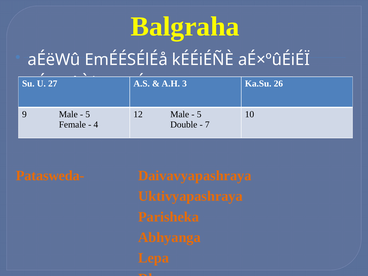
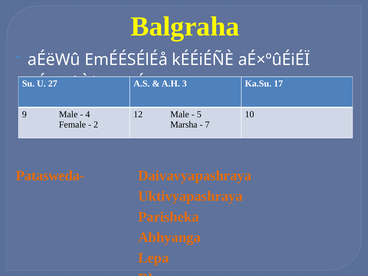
26: 26 -> 17
5 at (88, 114): 5 -> 4
4 at (96, 125): 4 -> 2
Double: Double -> Marsha
